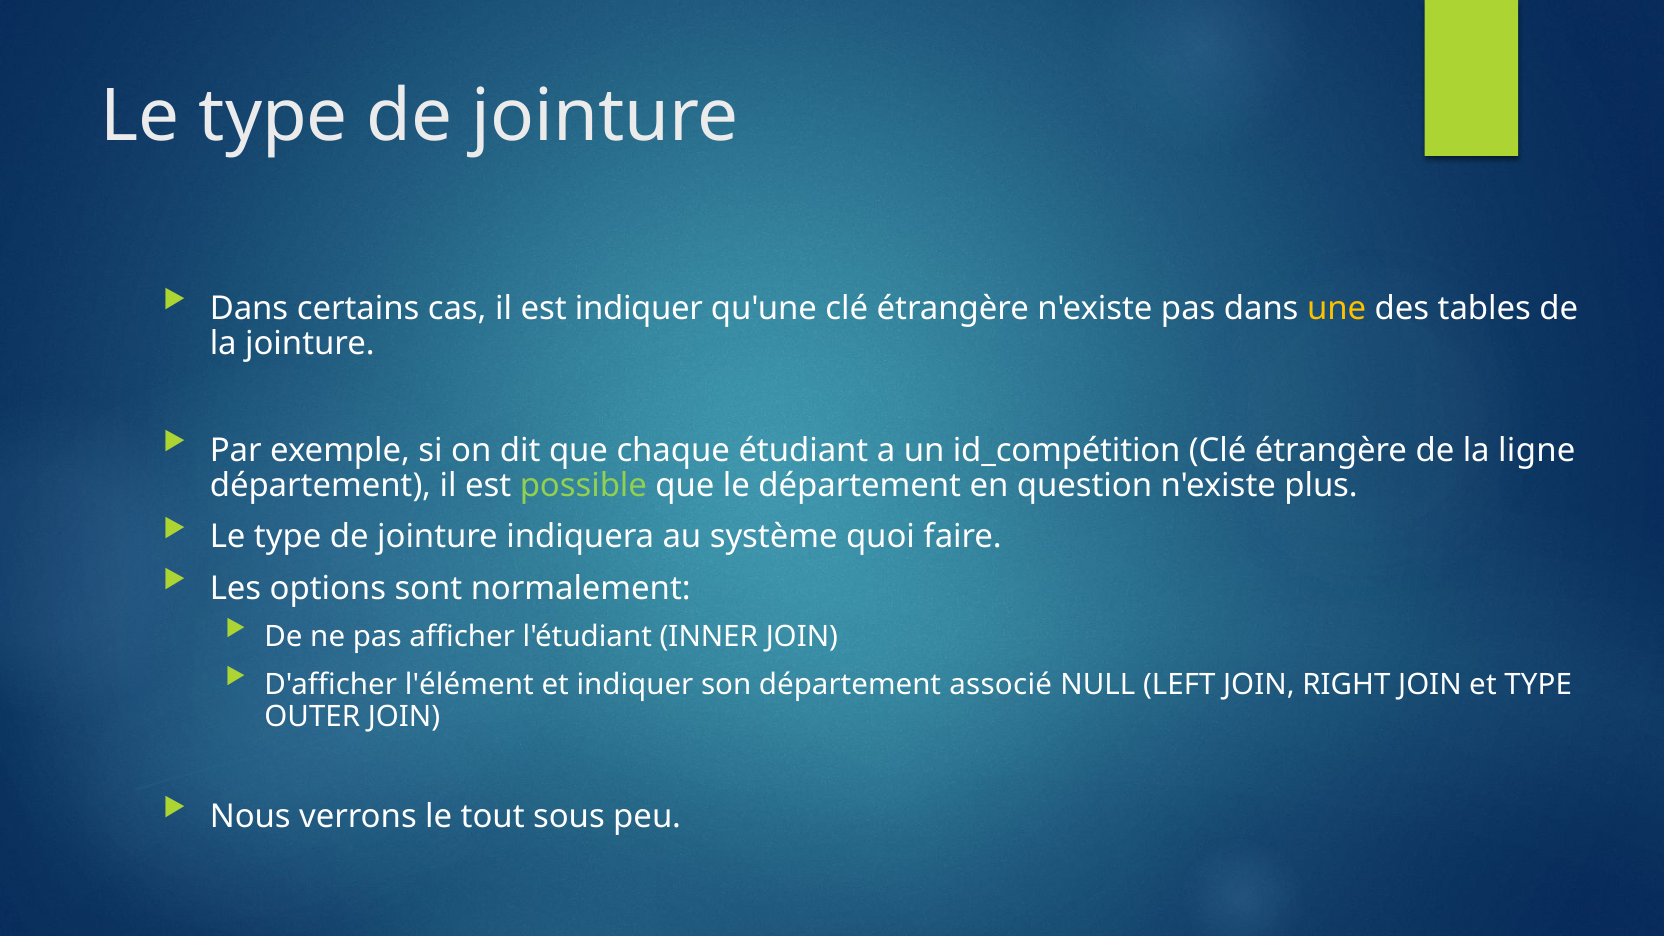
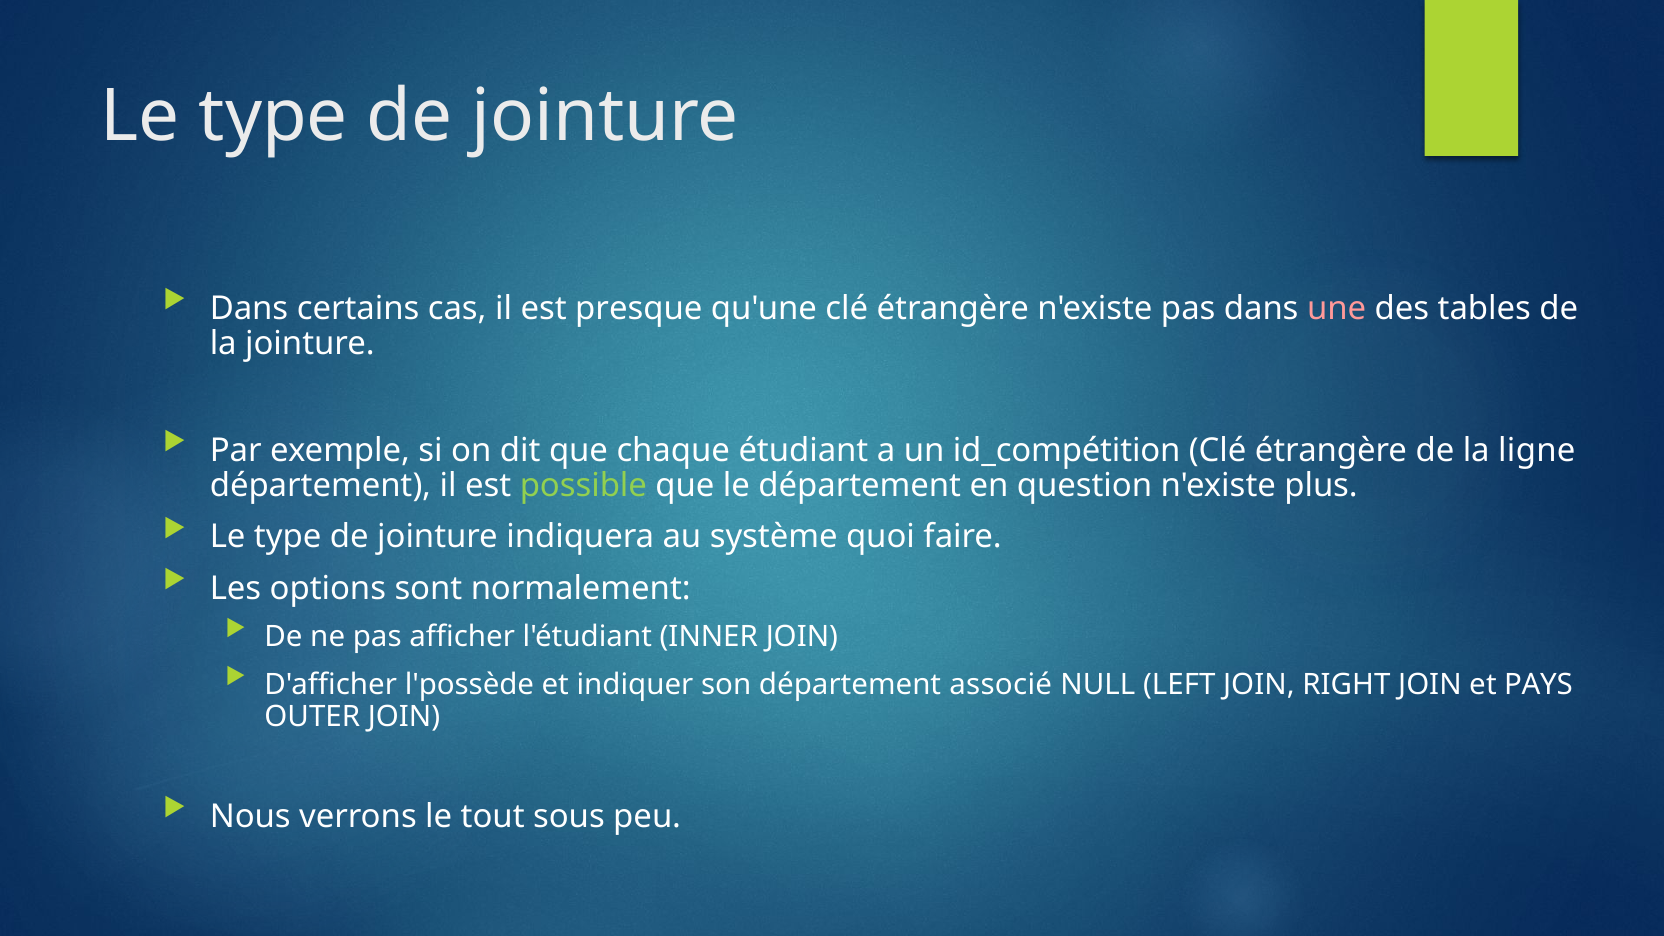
est indiquer: indiquer -> presque
une colour: yellow -> pink
l'élément: l'élément -> l'possède
et TYPE: TYPE -> PAYS
